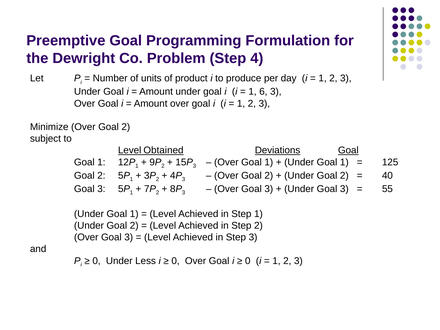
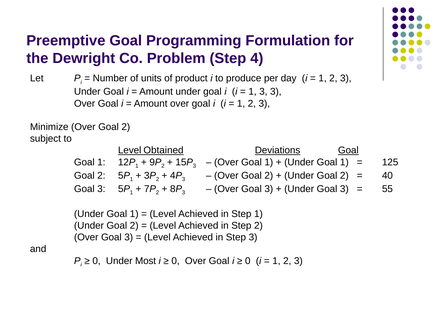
1 6: 6 -> 3
Less: Less -> Most
